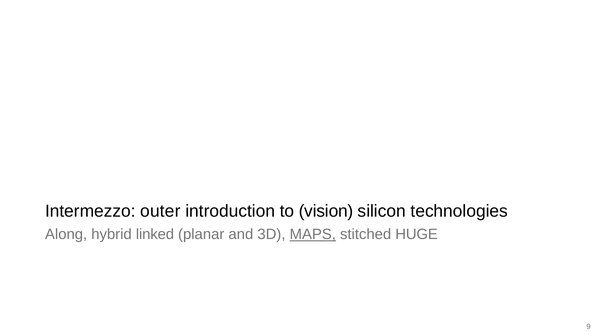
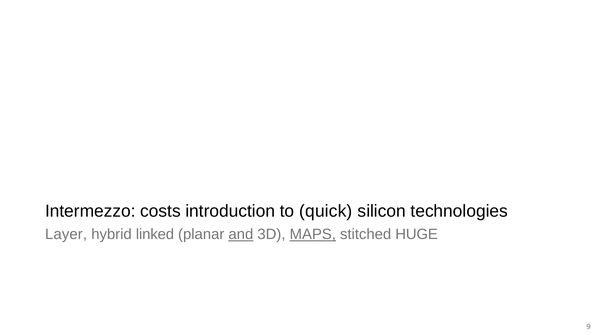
outer: outer -> costs
vision: vision -> quick
Along: Along -> Layer
and underline: none -> present
